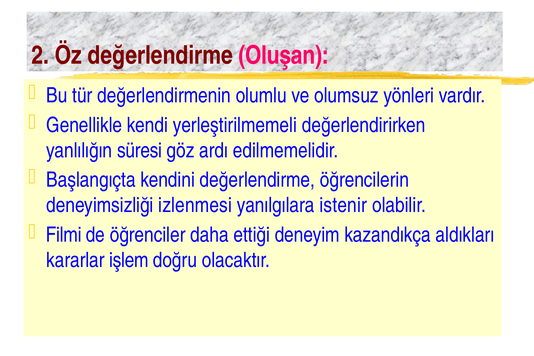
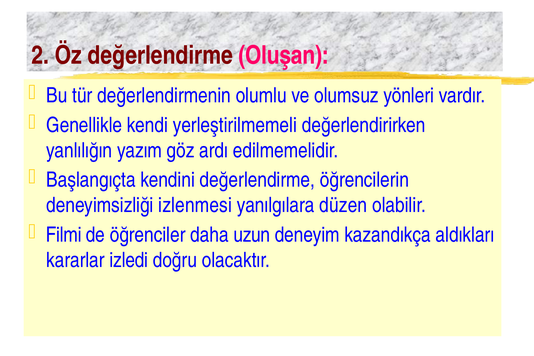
süresi: süresi -> yazım
istenir: istenir -> düzen
ettiği: ettiği -> uzun
işlem: işlem -> izledi
